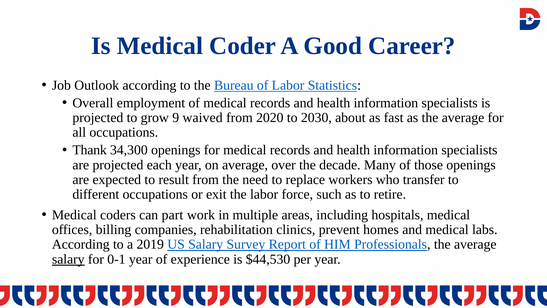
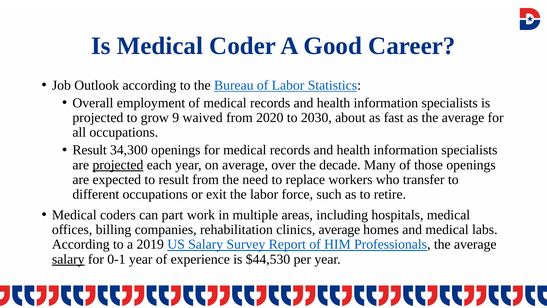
Thank at (90, 150): Thank -> Result
projected at (118, 165) underline: none -> present
clinics prevent: prevent -> average
